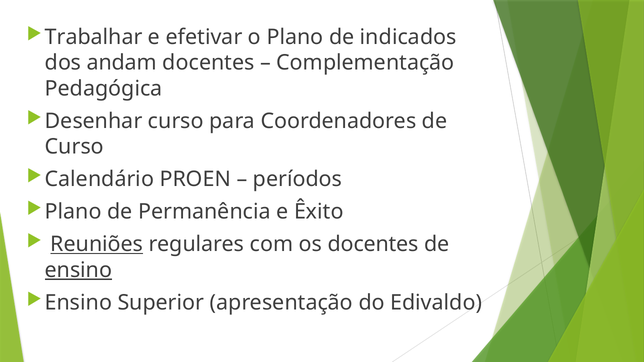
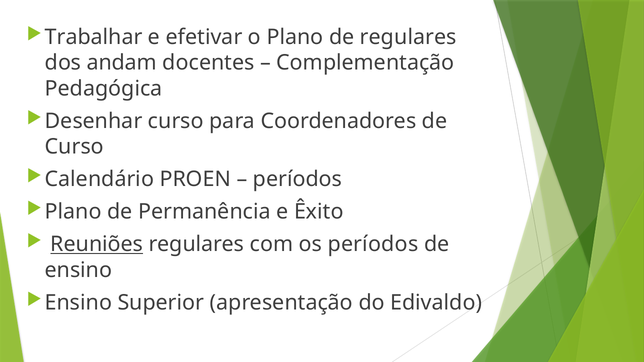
de indicados: indicados -> regulares
os docentes: docentes -> períodos
ensino at (79, 270) underline: present -> none
